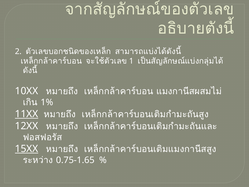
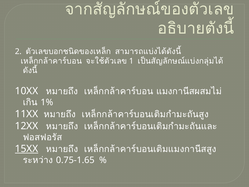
11XX underline: present -> none
